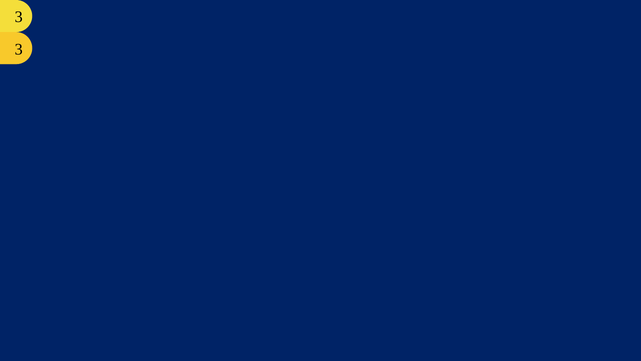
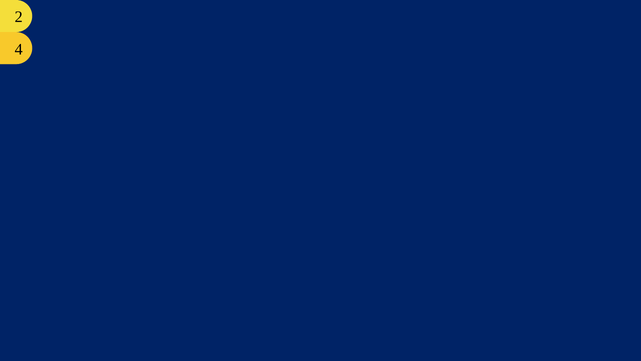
3 at (19, 17): 3 -> 2
3 at (19, 49): 3 -> 4
